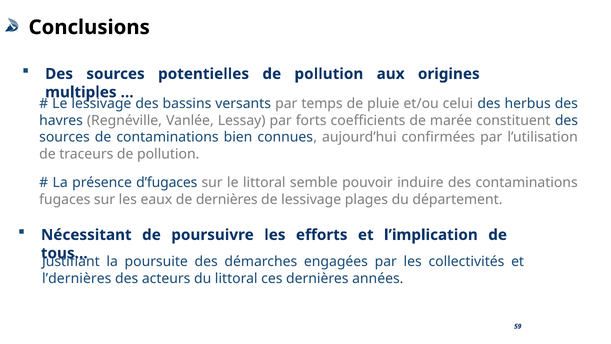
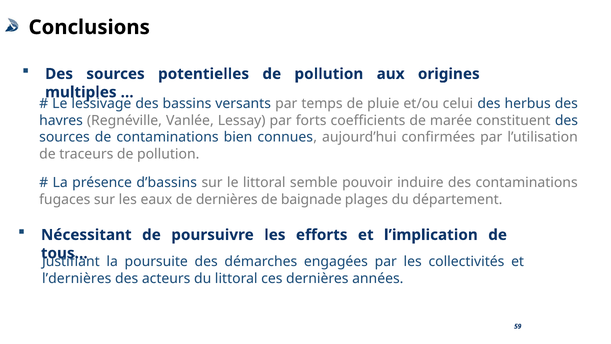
d’fugaces: d’fugaces -> d’bassins
de lessivage: lessivage -> baignade
